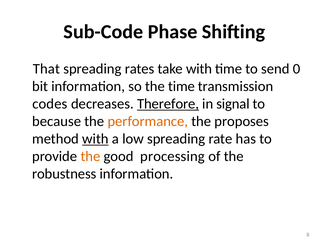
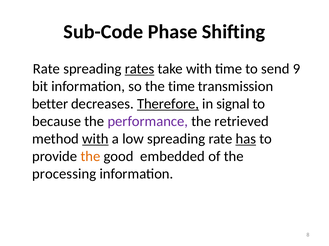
That at (46, 69): That -> Rate
rates underline: none -> present
0: 0 -> 9
codes: codes -> better
performance colour: orange -> purple
proposes: proposes -> retrieved
has underline: none -> present
processing: processing -> embedded
robustness: robustness -> processing
